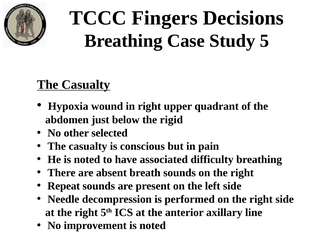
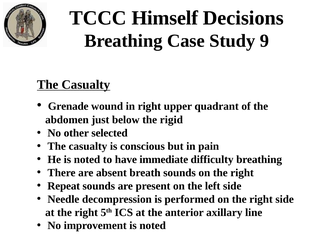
Fingers: Fingers -> Himself
5: 5 -> 9
Hypoxia: Hypoxia -> Grenade
associated: associated -> immediate
